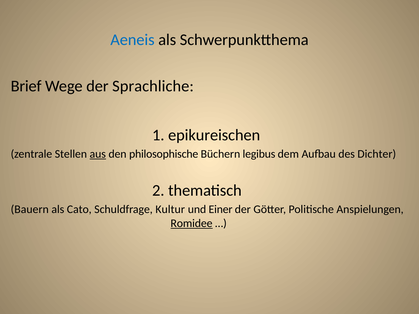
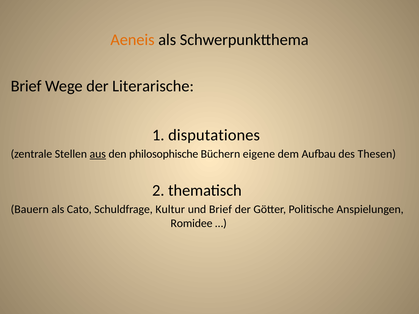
Aeneis colour: blue -> orange
Sprachliche: Sprachliche -> Literarische
epikureischen: epikureischen -> disputationes
legibus: legibus -> eigene
Dichter: Dichter -> Thesen
und Einer: Einer -> Brief
Romidee underline: present -> none
